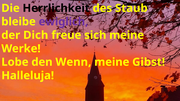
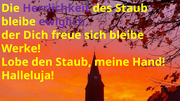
Herrlichkeit colour: black -> purple
sich meine: meine -> bleibe
den Wenn: Wenn -> Staub
Gibst: Gibst -> Hand
